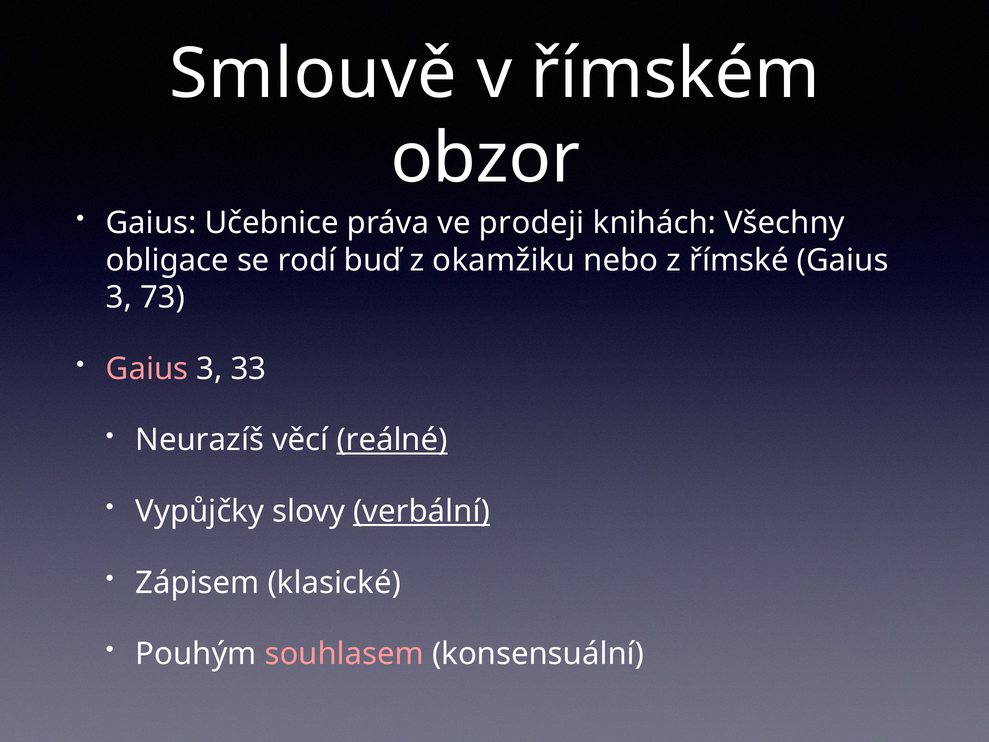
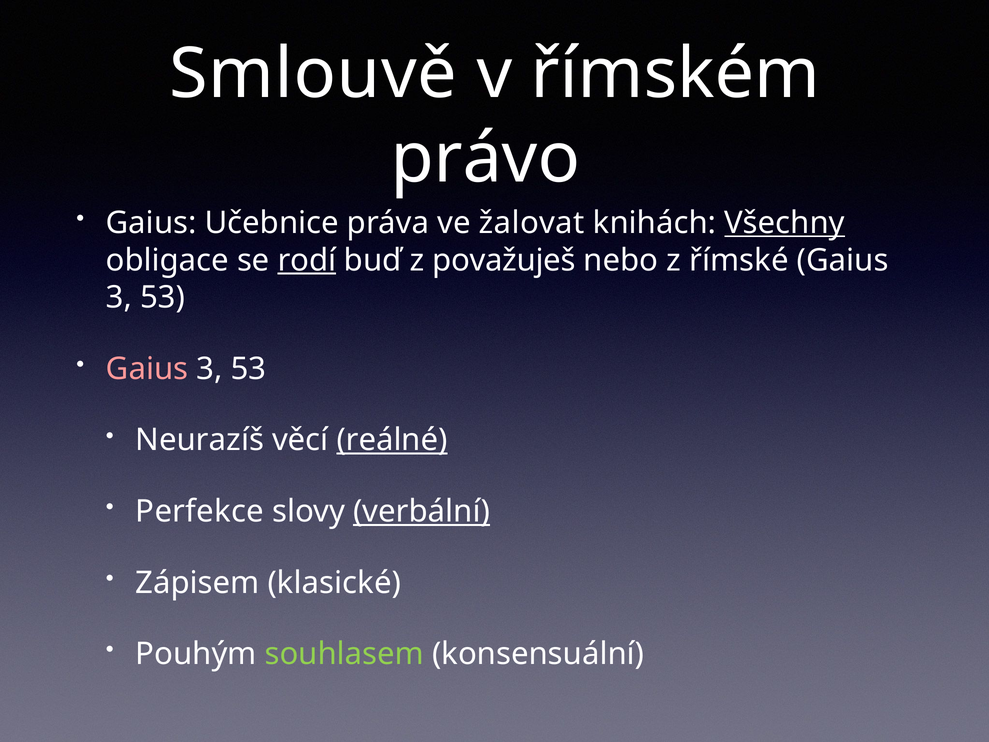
obzor: obzor -> právo
prodeji: prodeji -> žalovat
Všechny underline: none -> present
rodí underline: none -> present
okamžiku: okamžiku -> považuješ
73 at (163, 298): 73 -> 53
33 at (248, 369): 33 -> 53
Vypůjčky: Vypůjčky -> Perfekce
souhlasem colour: pink -> light green
